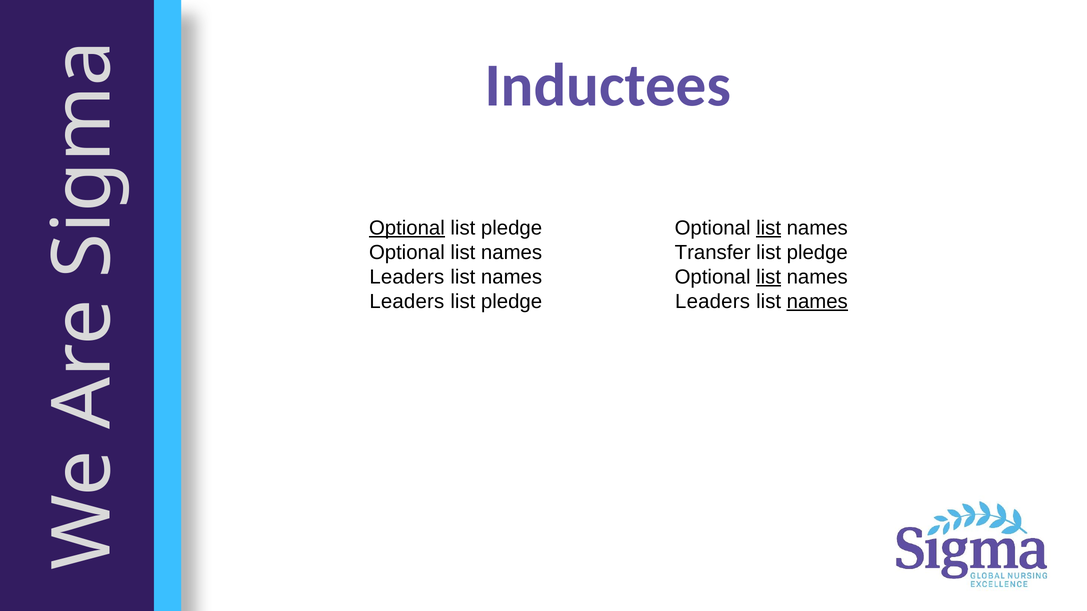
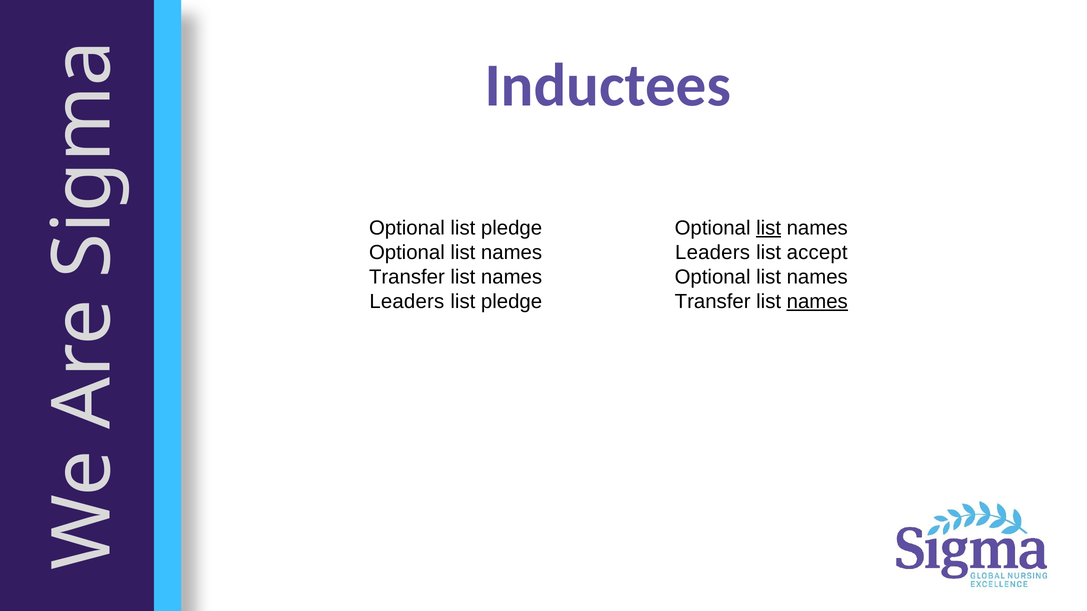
Optional at (407, 228) underline: present -> none
Transfer at (713, 253): Transfer -> Leaders
pledge at (817, 253): pledge -> accept
Leaders at (407, 277): Leaders -> Transfer
list at (769, 277) underline: present -> none
Leaders at (713, 302): Leaders -> Transfer
